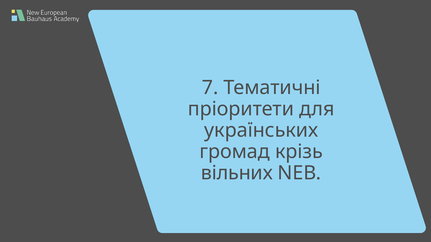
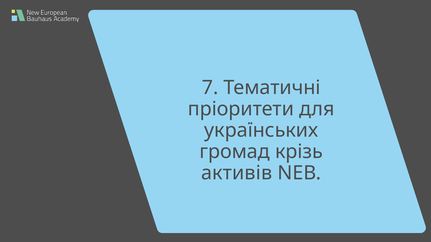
вільних: вільних -> активів
